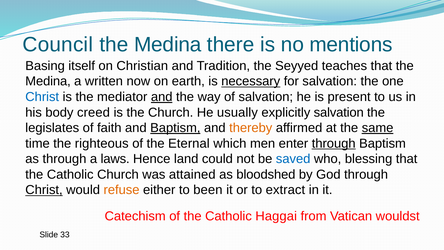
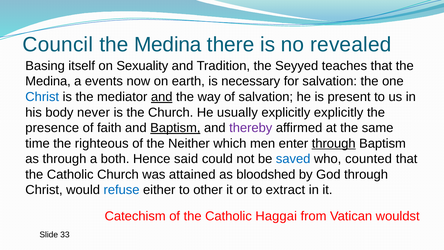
mentions: mentions -> revealed
Christian: Christian -> Sexuality
written: written -> events
necessary underline: present -> none
creed: creed -> never
explicitly salvation: salvation -> explicitly
legislates: legislates -> presence
thereby colour: orange -> purple
same underline: present -> none
Eternal: Eternal -> Neither
laws: laws -> both
land: land -> said
blessing: blessing -> counted
Christ at (44, 190) underline: present -> none
refuse colour: orange -> blue
been: been -> other
